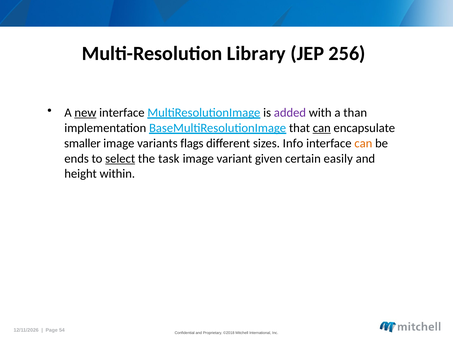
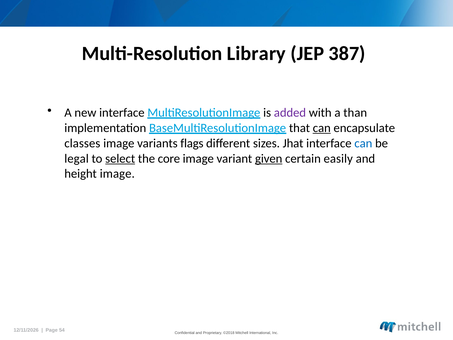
256: 256 -> 387
new underline: present -> none
smaller: smaller -> classes
Info: Info -> Jhat
can at (363, 143) colour: orange -> blue
ends: ends -> legal
task: task -> core
given underline: none -> present
height within: within -> image
